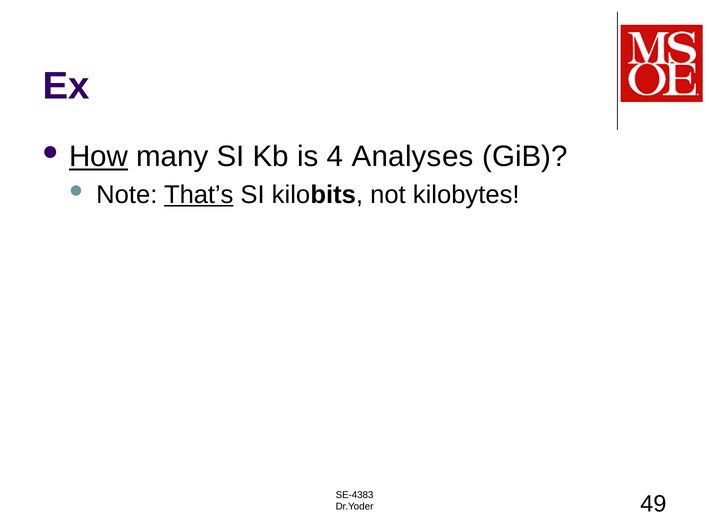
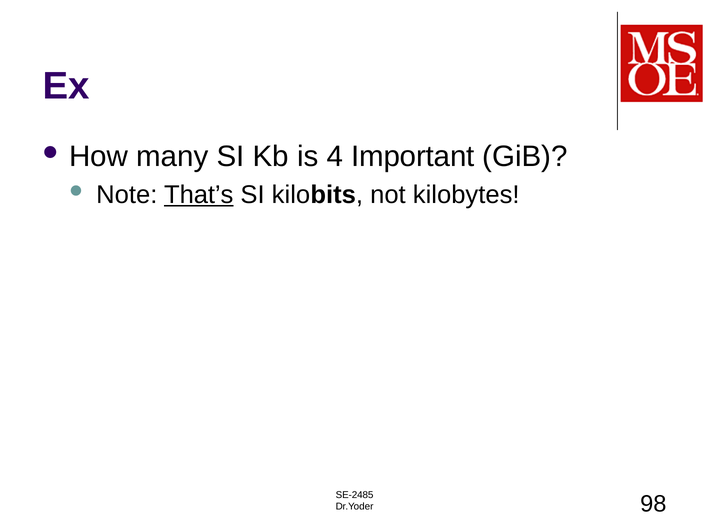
How underline: present -> none
Analyses: Analyses -> Important
SE-4383: SE-4383 -> SE-2485
49: 49 -> 98
